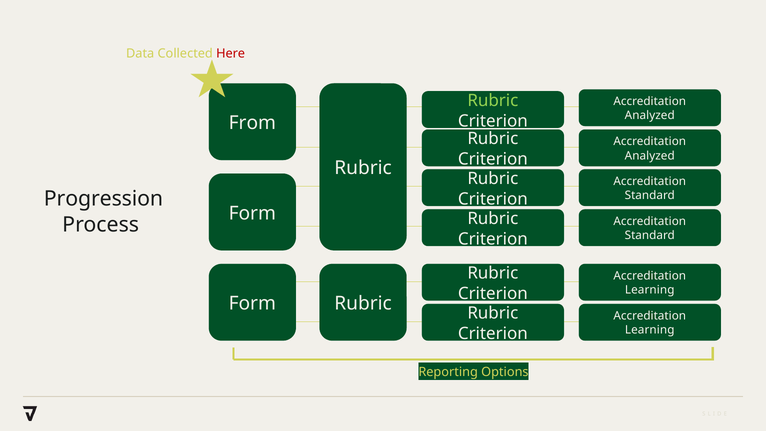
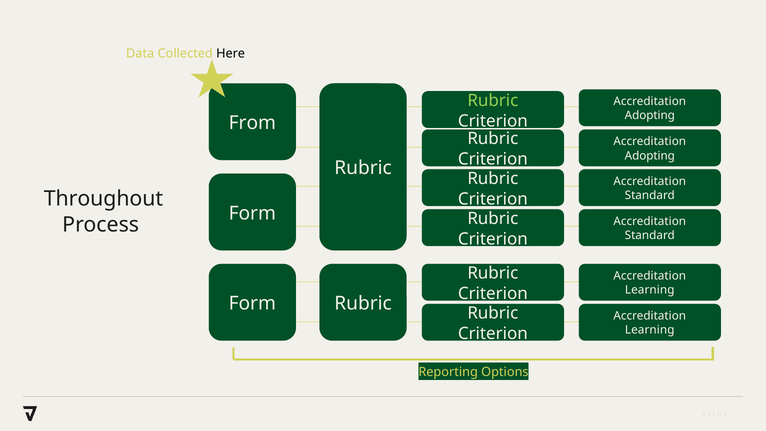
Here colour: red -> black
Analyzed at (650, 116): Analyzed -> Adopting
Analyzed at (650, 156): Analyzed -> Adopting
Progression: Progression -> Throughout
